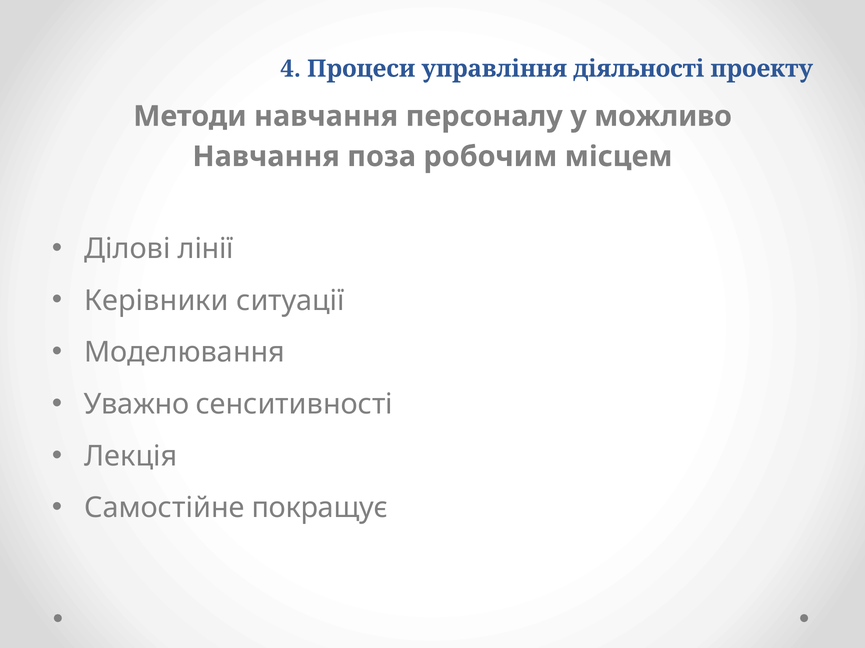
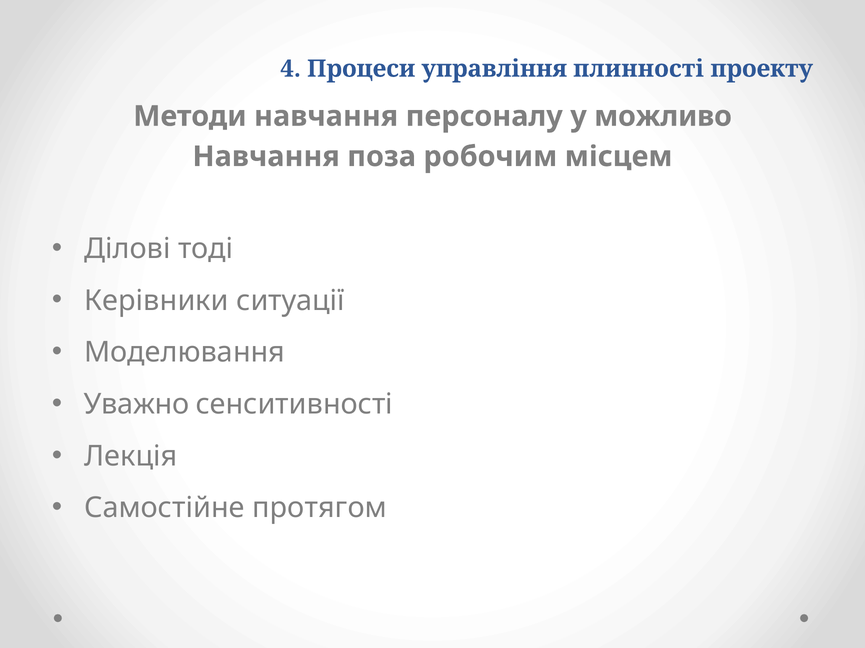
діяльності: діяльності -> плинності
лінії: лінії -> тоді
покращує: покращує -> протягом
